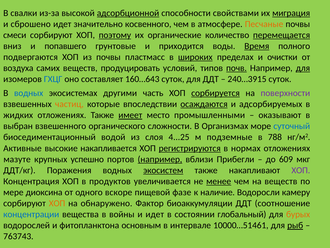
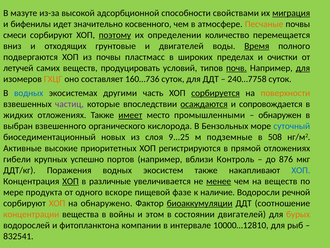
свалки: свалки -> мазуте
адсорбционной underline: present -> none
сброшено: сброшено -> бифенилы
органические: органические -> определении
перемещается underline: present -> none
попавшего: попавшего -> отходящих
и приходится: приходится -> двигателей
широких underline: present -> none
воздуха: воздуха -> летучей
ГХЦГ colour: blue -> orange
160…643: 160…643 -> 160…736
240…3915: 240…3915 -> 240…7758
поверхности colour: purple -> orange
частиц colour: orange -> purple
адсорбируемых: адсорбируемых -> сопровождается
оказывают: оказывают -> обнаружен
сложности: сложности -> кислорода
Организмах: Организмах -> Бензольных
водой: водой -> новых
4...25: 4...25 -> 9...25
788: 788 -> 508
накапливается: накапливается -> приоритетных
регистрируются underline: present -> none
нормах: нормах -> прямой
мазуте: мазуте -> гибели
например at (160, 159) underline: present -> none
Прибегли: Прибегли -> Контроль
609: 609 -> 876
экосистем underline: present -> none
ХОП at (301, 170) colour: purple -> blue
ХОП at (71, 181) underline: none -> present
продуктов: продуктов -> различные
диоксина: диоксина -> продукта
камеру: камеру -> речной
биоаккумуляции underline: none -> present
концентрации colour: blue -> orange
и идет: идет -> этом
состоянии глобальный: глобальный -> двигателей
основным: основным -> компании
10000…51461: 10000…51461 -> 10000…12810
рыб underline: present -> none
763743: 763743 -> 832541
